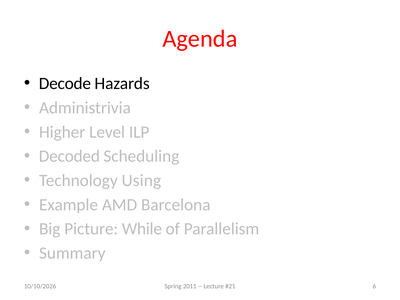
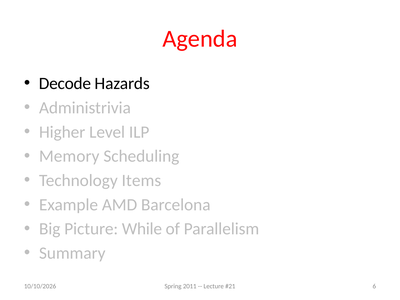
Decoded: Decoded -> Memory
Using: Using -> Items
